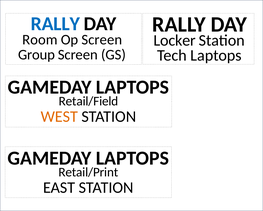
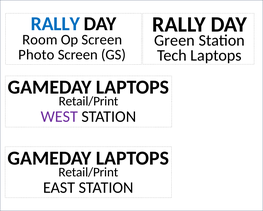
Locker: Locker -> Green
Group: Group -> Photo
Retail/Field at (89, 101): Retail/Field -> Retail/Print
WEST colour: orange -> purple
